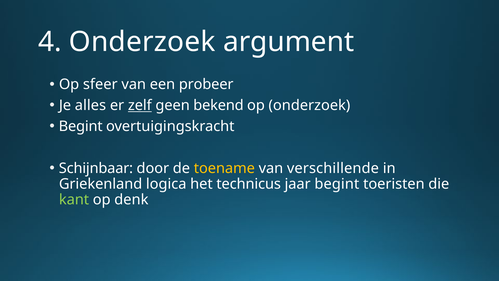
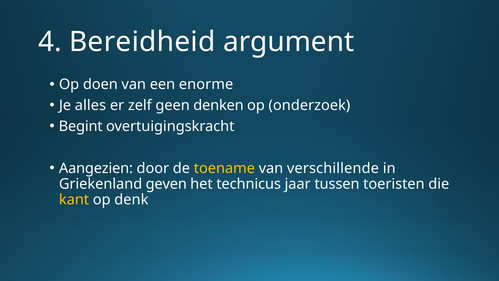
4 Onderzoek: Onderzoek -> Bereidheid
sfeer: sfeer -> doen
probeer: probeer -> enorme
zelf underline: present -> none
bekend: bekend -> denken
Schijnbaar: Schijnbaar -> Aangezien
logica: logica -> geven
jaar begint: begint -> tussen
kant colour: light green -> yellow
